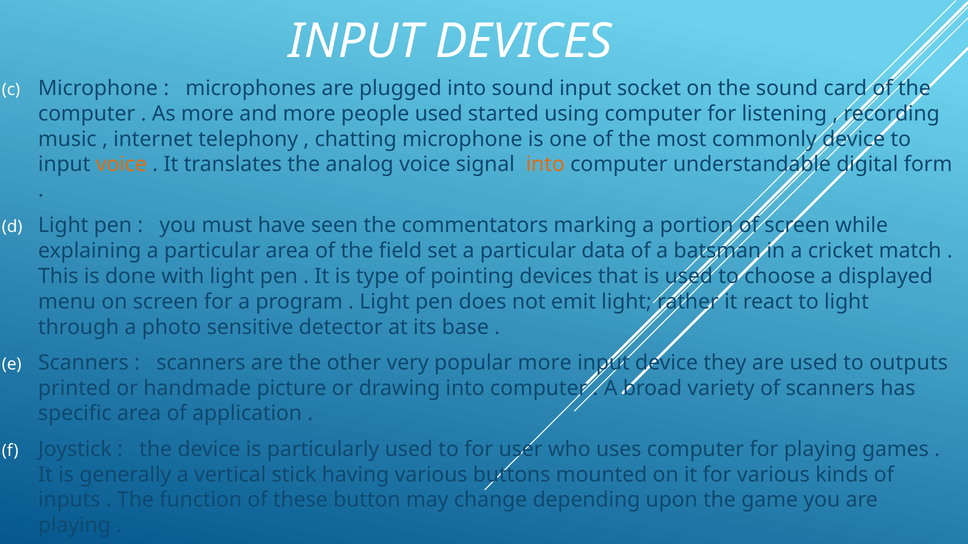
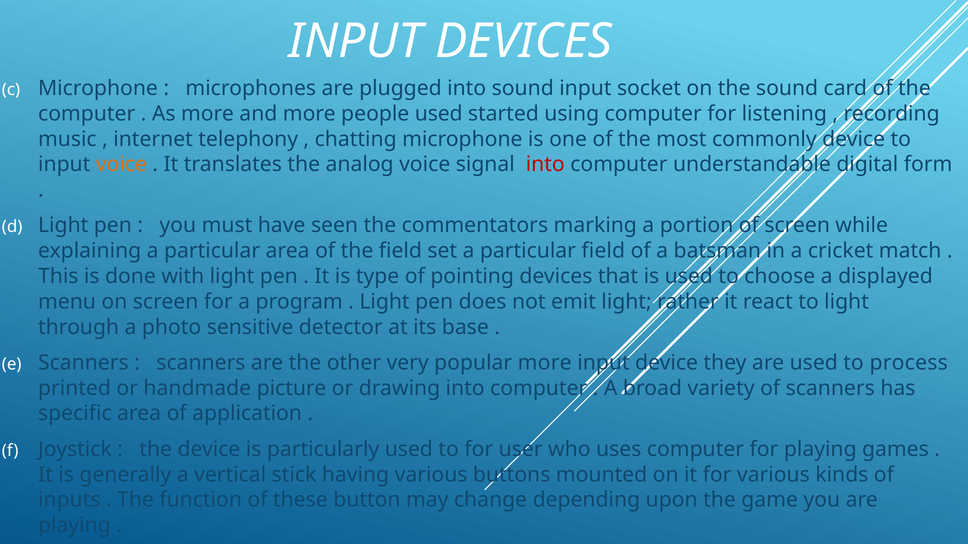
into at (545, 165) colour: orange -> red
particular data: data -> field
outputs: outputs -> process
